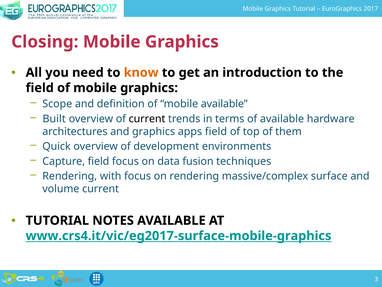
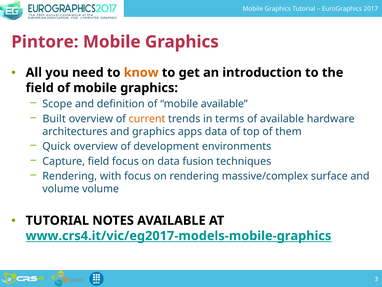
Closing: Closing -> Pintore
current at (147, 119) colour: black -> orange
apps field: field -> data
volume current: current -> volume
www.crs4.it/vic/eg2017-surface-mobile-graphics: www.crs4.it/vic/eg2017-surface-mobile-graphics -> www.crs4.it/vic/eg2017-models-mobile-graphics
